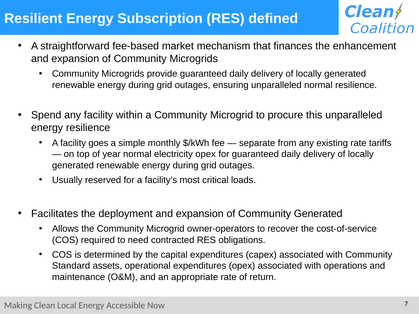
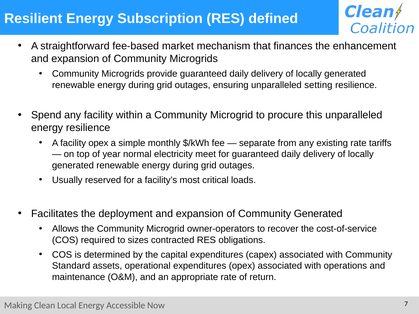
unparalleled normal: normal -> setting
facility goes: goes -> opex
electricity opex: opex -> meet
need: need -> sizes
